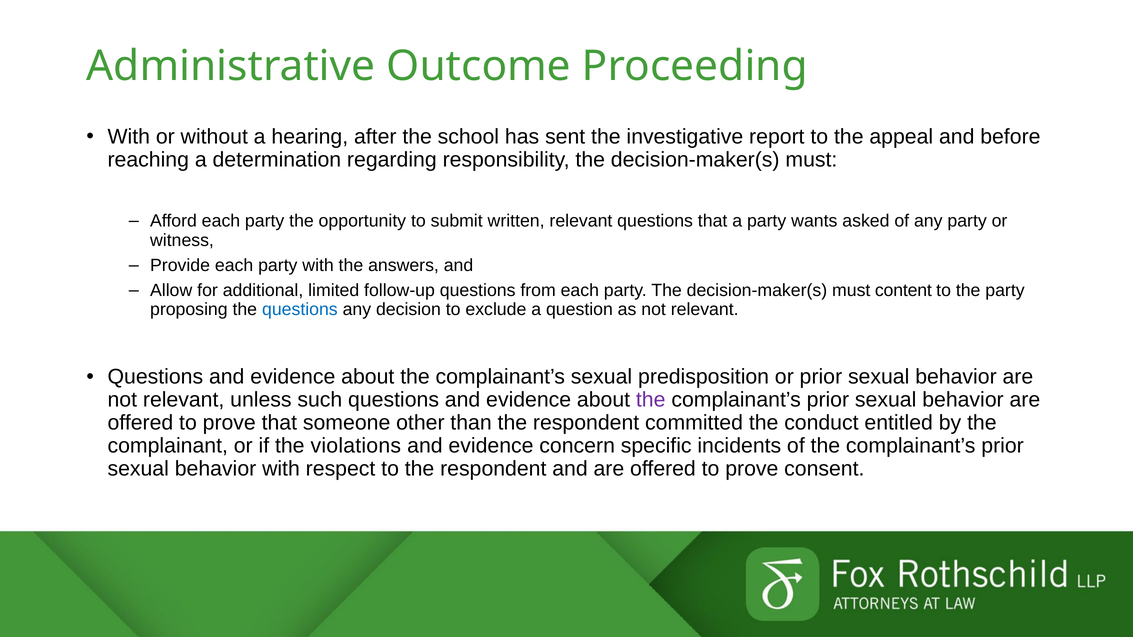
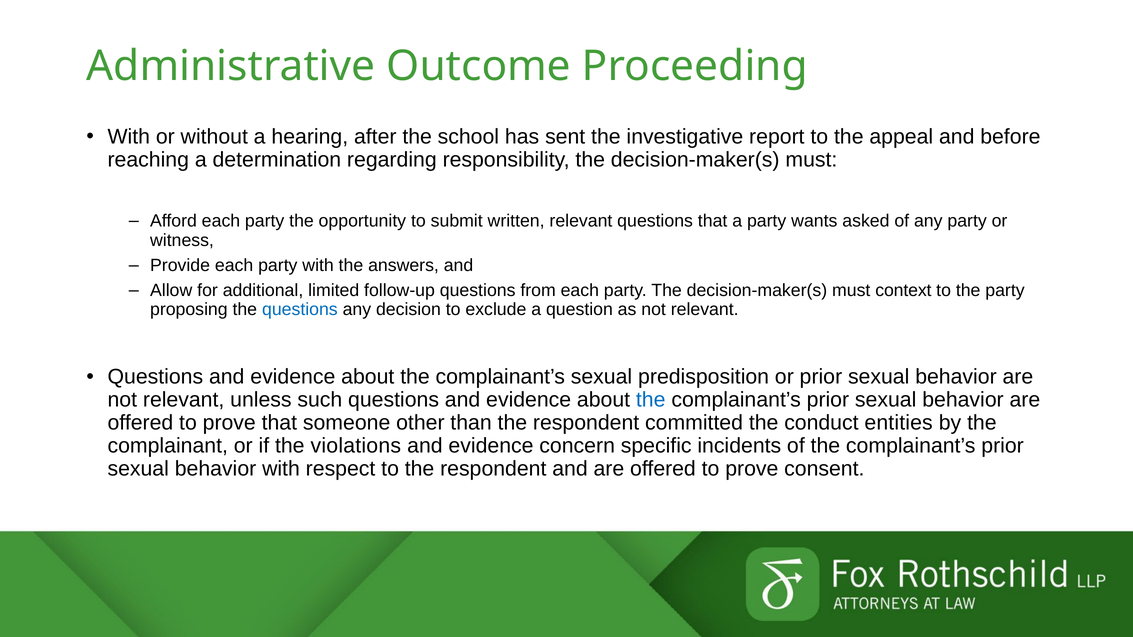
content: content -> context
the at (651, 400) colour: purple -> blue
entitled: entitled -> entities
